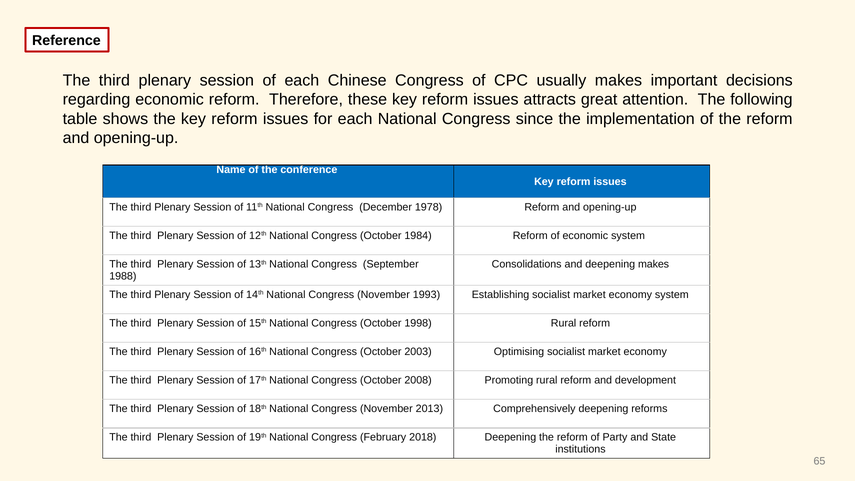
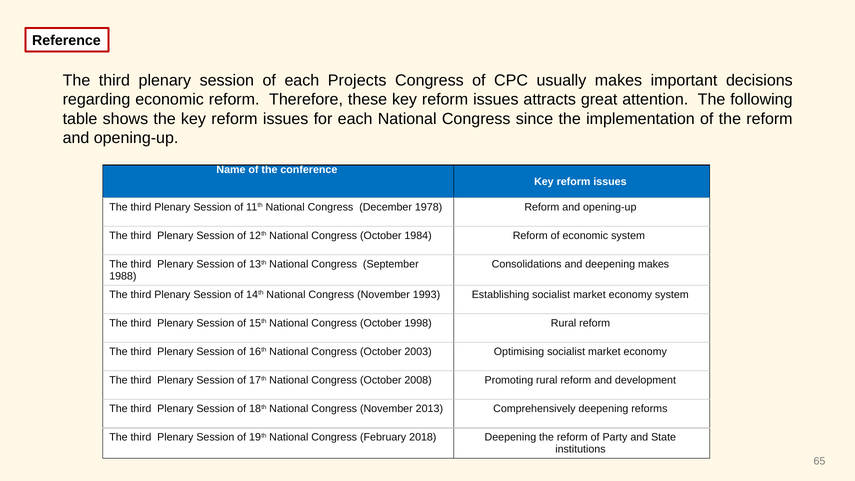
Chinese: Chinese -> Projects
